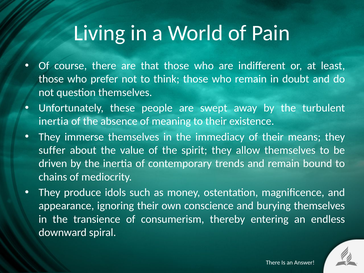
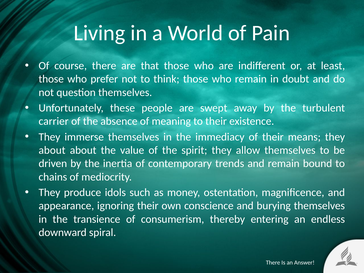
inertia at (54, 121): inertia -> carrier
suffer at (52, 150): suffer -> about
